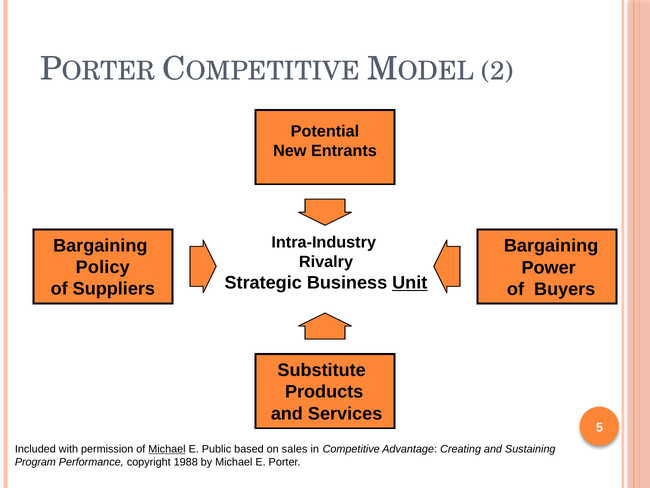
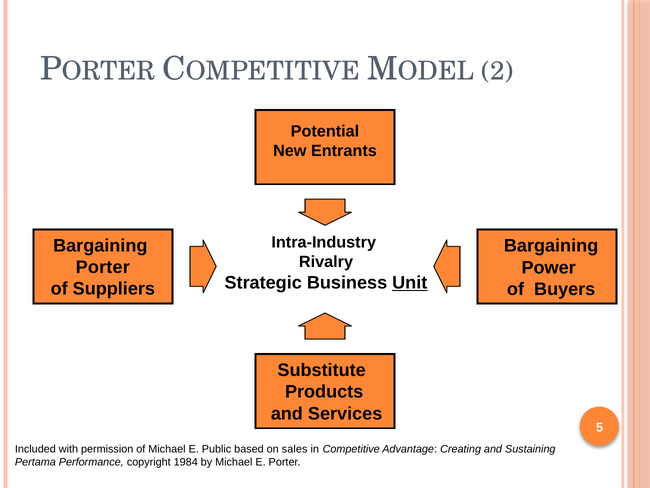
Policy at (103, 267): Policy -> Porter
Michael at (167, 449) underline: present -> none
Program: Program -> Pertama
1988: 1988 -> 1984
